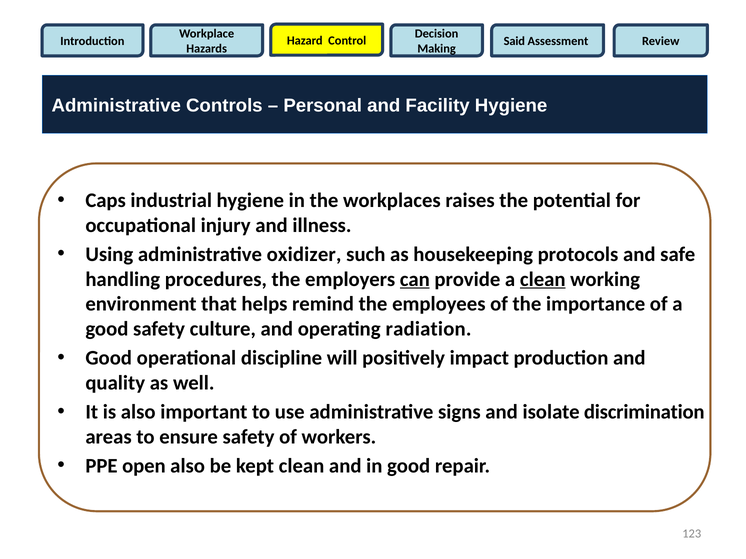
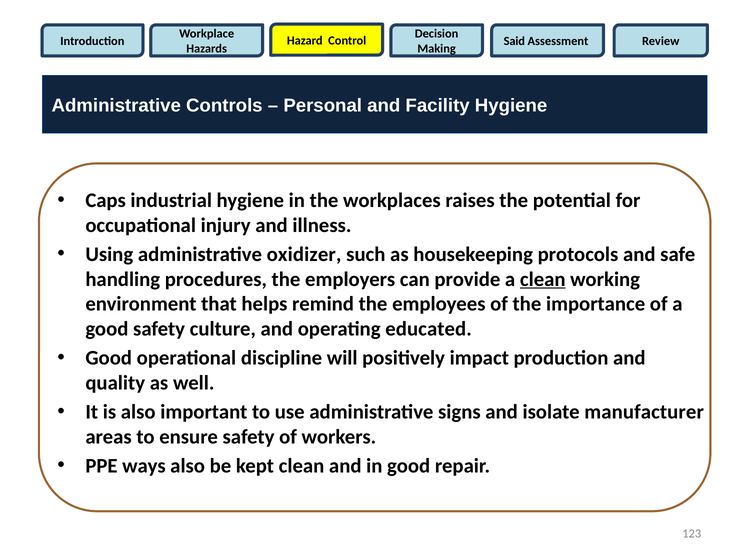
can underline: present -> none
radiation: radiation -> educated
discrimination: discrimination -> manufacturer
open: open -> ways
